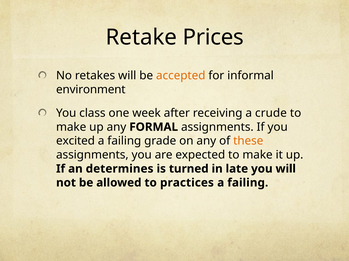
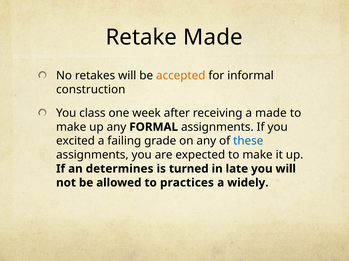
Retake Prices: Prices -> Made
environment: environment -> construction
a crude: crude -> made
these colour: orange -> blue
failing at (248, 183): failing -> widely
